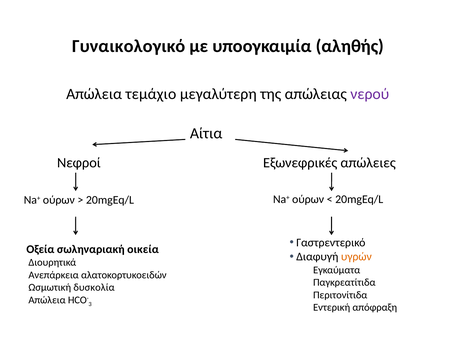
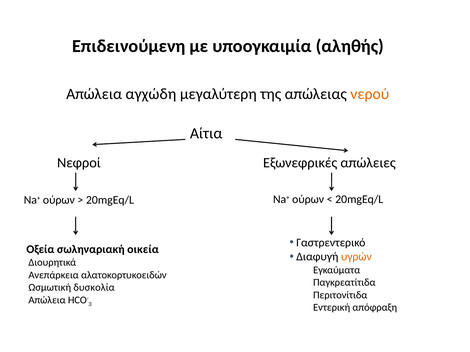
Γυναικολογικό: Γυναικολογικό -> Επιδεινούμενη
τεμάχιο: τεμάχιο -> αγχώδη
νερού colour: purple -> orange
